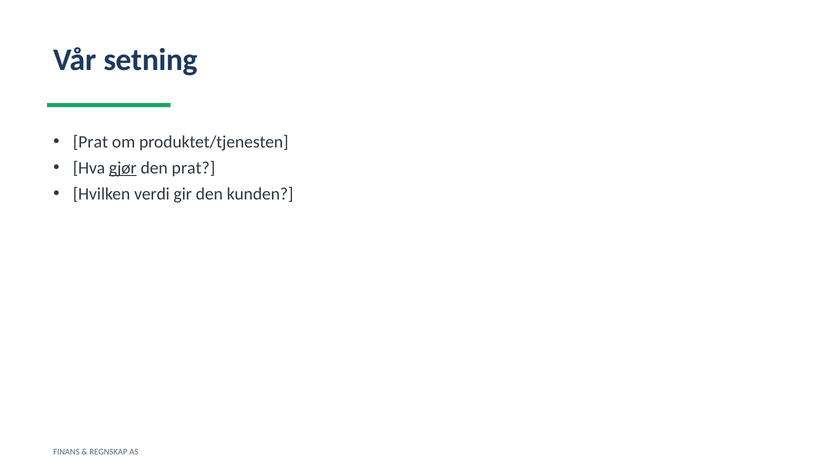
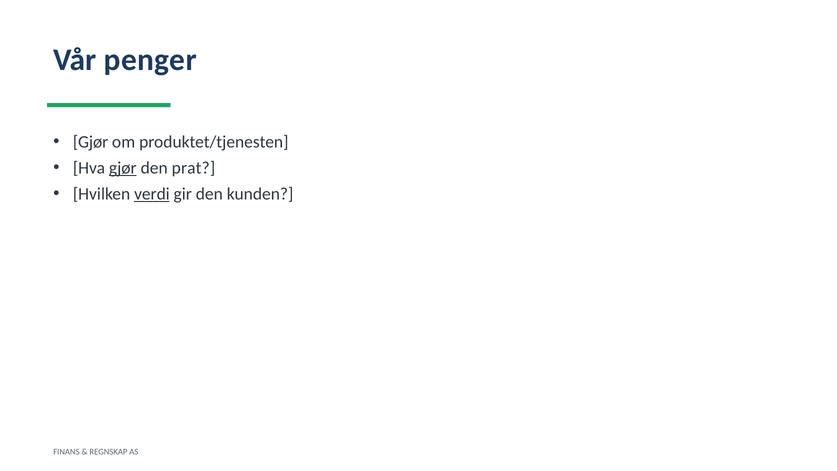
setning: setning -> penger
Prat at (90, 142): Prat -> Gjør
verdi underline: none -> present
